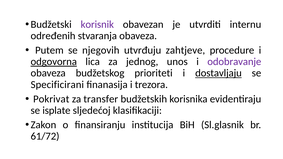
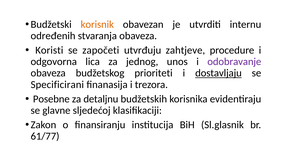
korisnik colour: purple -> orange
Putem: Putem -> Koristi
njegovih: njegovih -> započeti
odgovorna underline: present -> none
Pokrivat: Pokrivat -> Posebne
transfer: transfer -> detaljnu
isplate: isplate -> glavne
61/72: 61/72 -> 61/77
